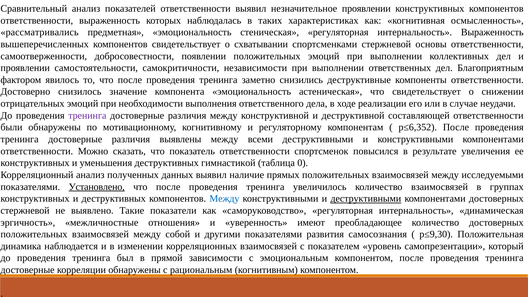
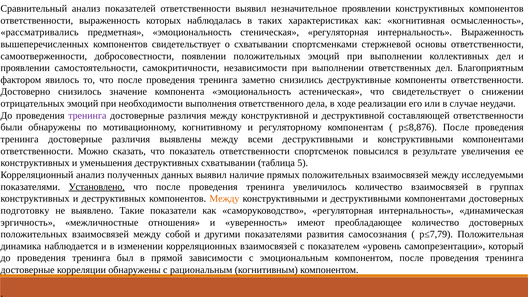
p≤6,352: p≤6,352 -> p≤8,876
деструктивных гимнастикой: гимнастикой -> схватывании
0: 0 -> 5
Между at (224, 199) colour: blue -> orange
деструктивными at (366, 199) underline: present -> none
стержневой at (25, 211): стержневой -> подготовку
p≤9,30: p≤9,30 -> p≤7,79
